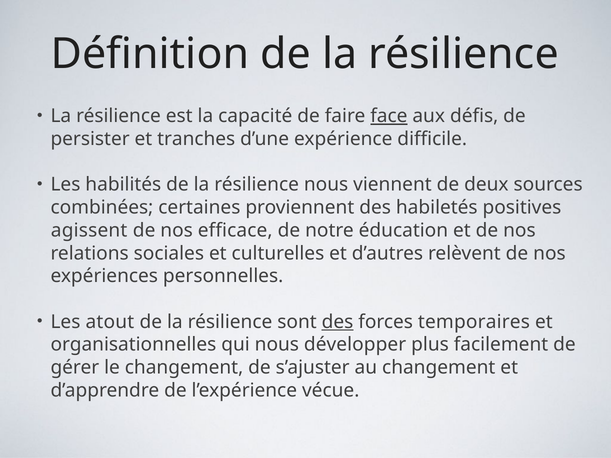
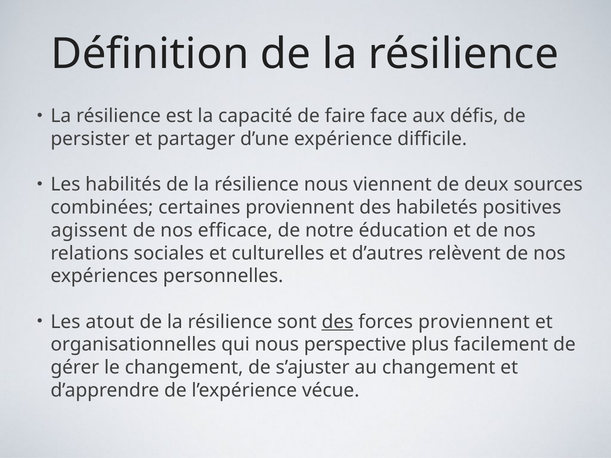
face underline: present -> none
tranches: tranches -> partager
forces temporaires: temporaires -> proviennent
développer: développer -> perspective
